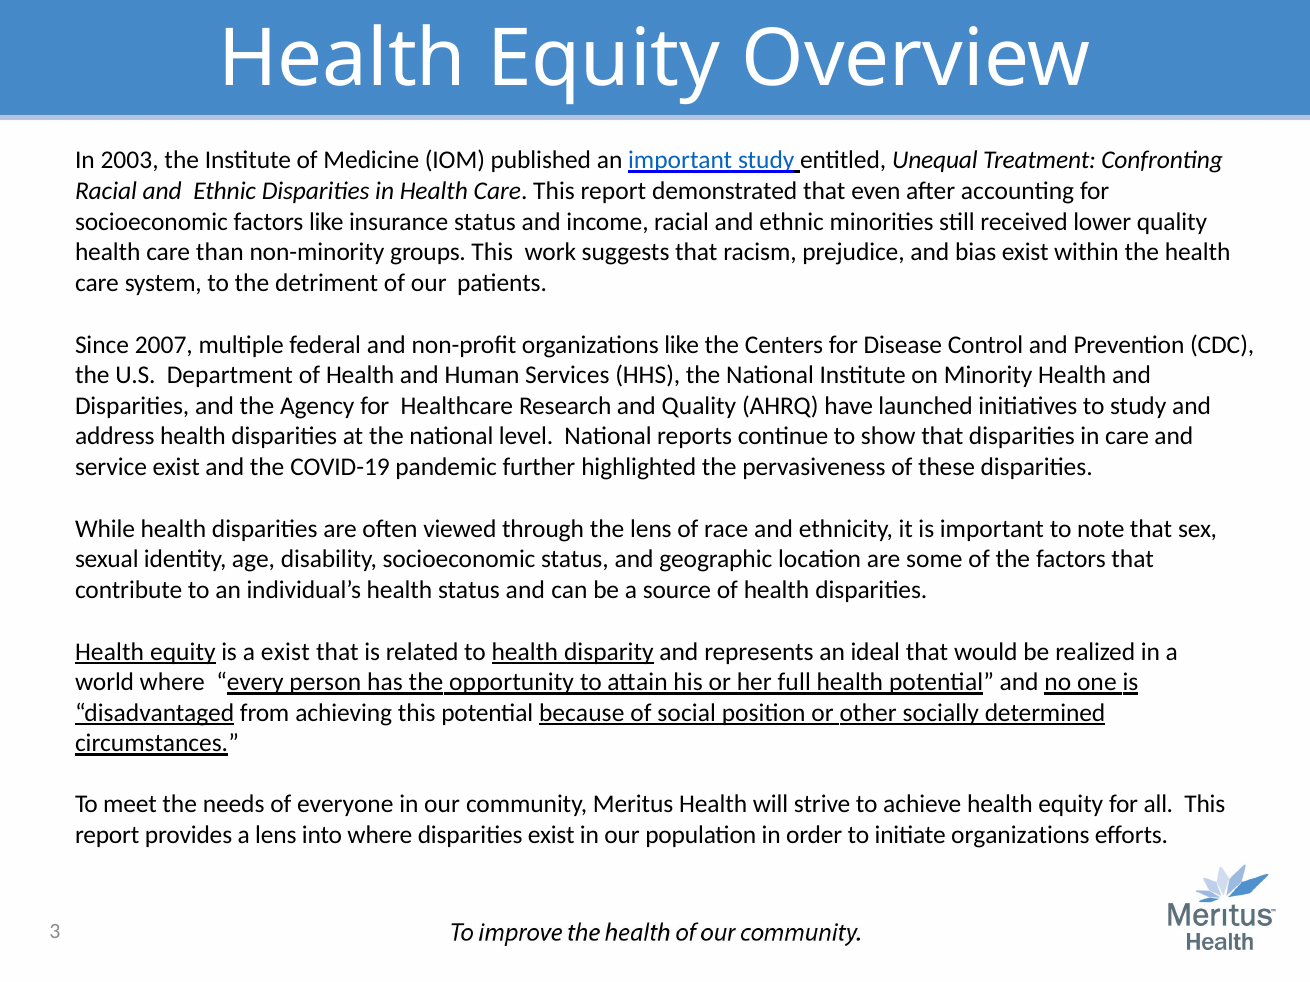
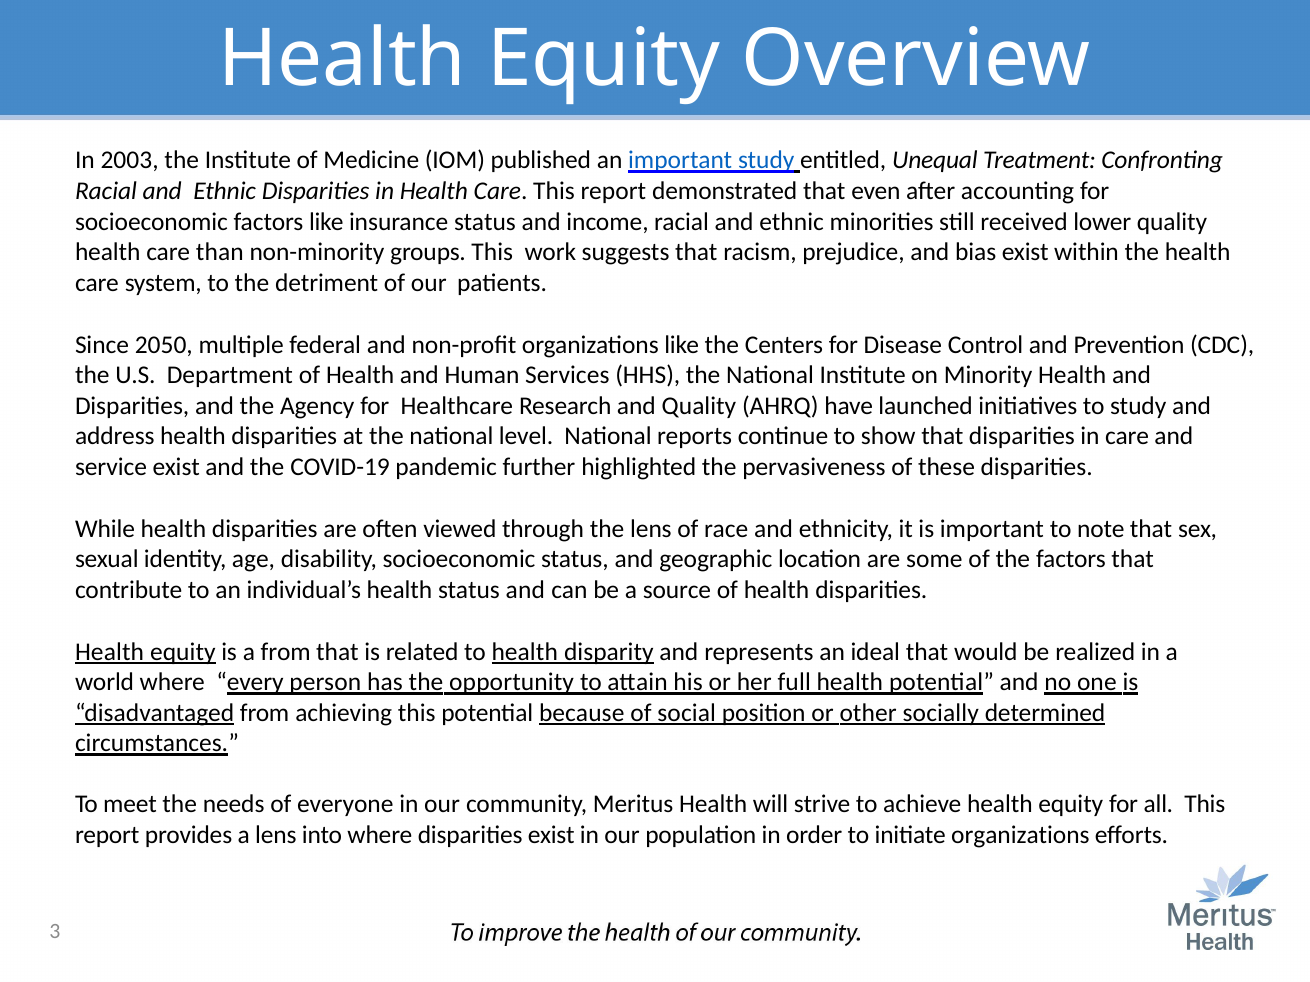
2007: 2007 -> 2050
a exist: exist -> from
